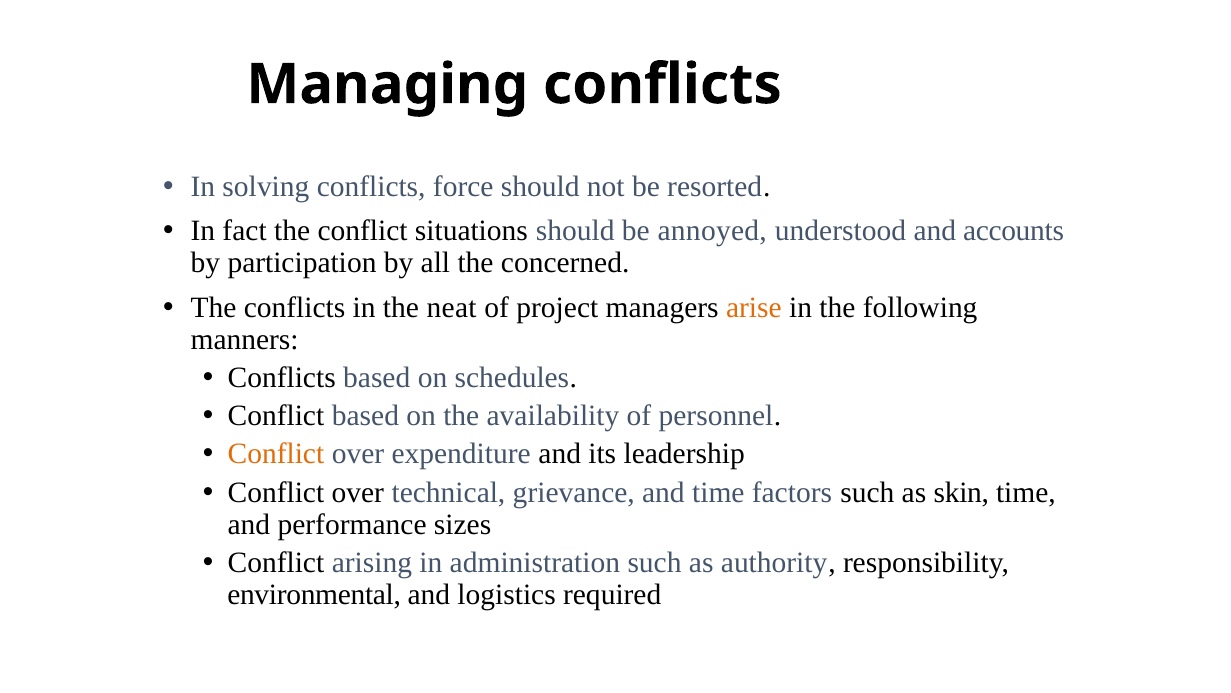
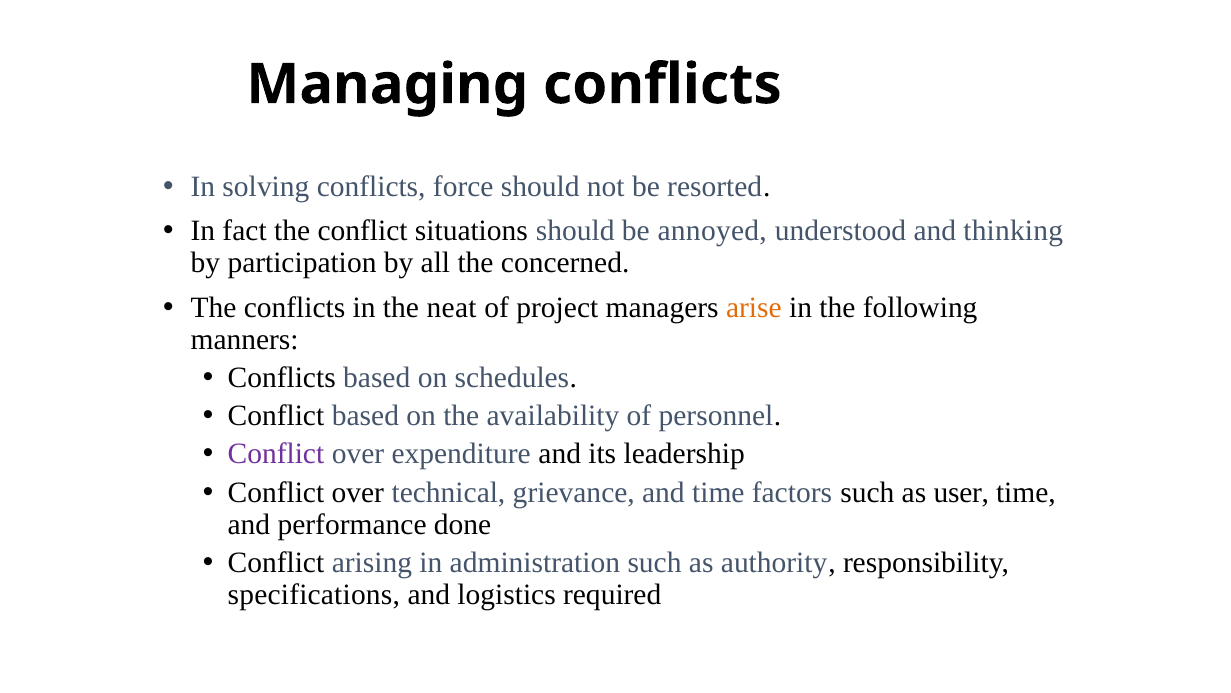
accounts: accounts -> thinking
Conflict at (276, 454) colour: orange -> purple
skin: skin -> user
sizes: sizes -> done
environmental: environmental -> specifications
